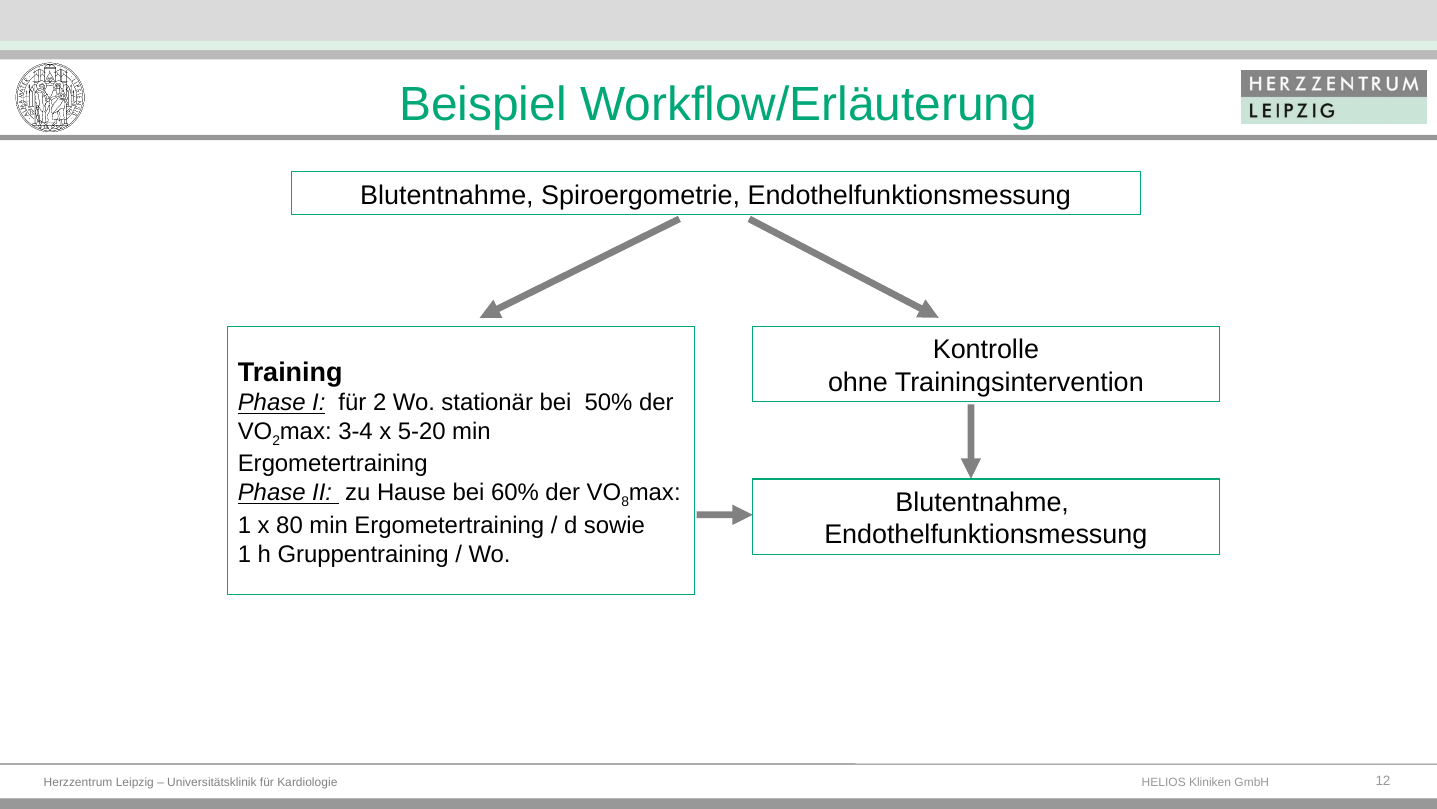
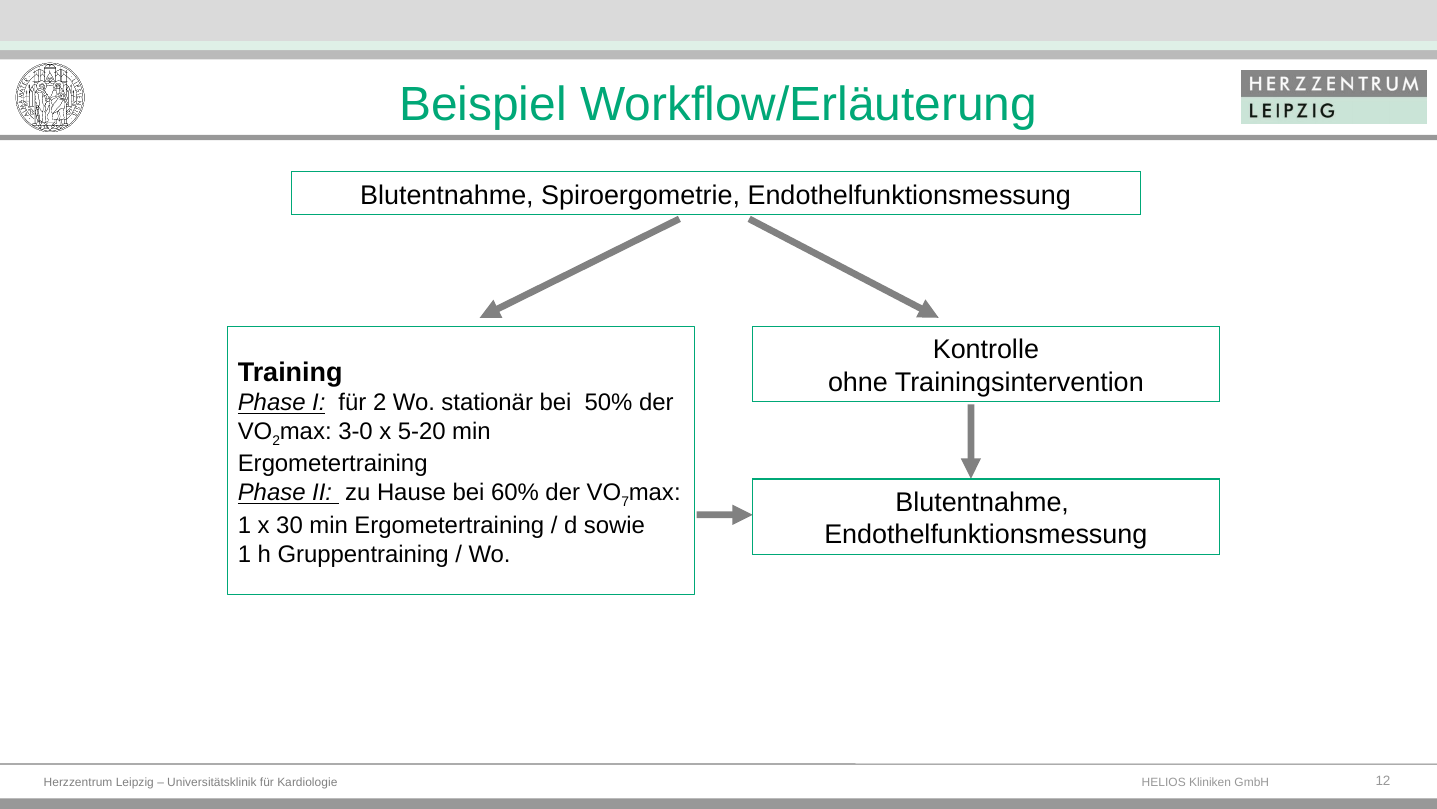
3-4: 3-4 -> 3-0
8: 8 -> 7
80: 80 -> 30
